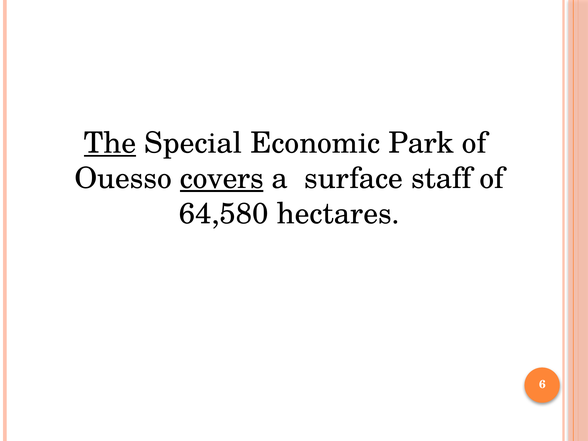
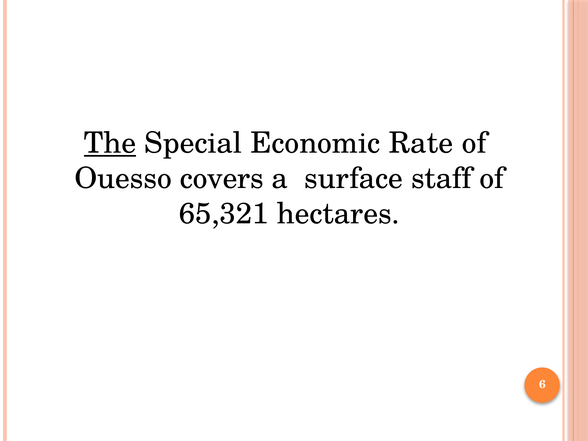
Park: Park -> Rate
covers underline: present -> none
64,580: 64,580 -> 65,321
